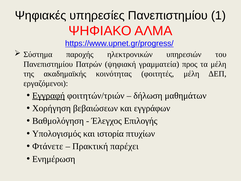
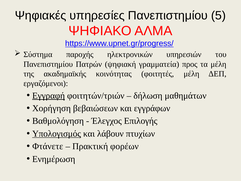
1: 1 -> 5
Υπολογισμός underline: none -> present
ιστορία: ιστορία -> λάβουν
παρέχει: παρέχει -> φορέων
